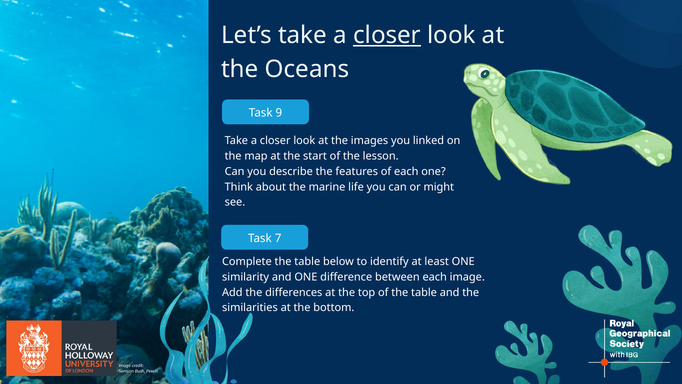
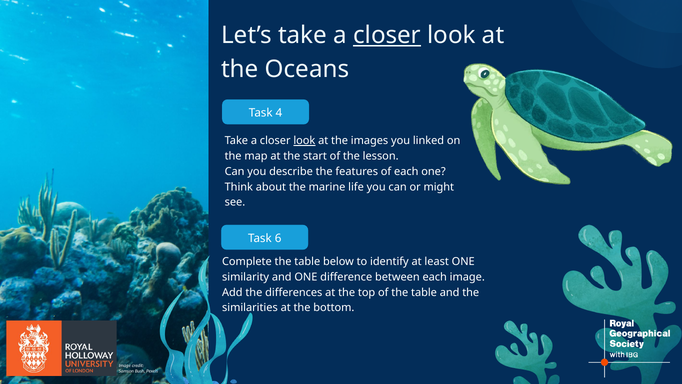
9: 9 -> 4
look at (304, 141) underline: none -> present
7: 7 -> 6
